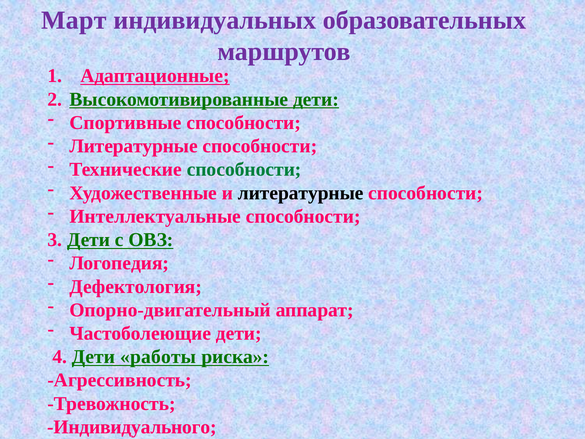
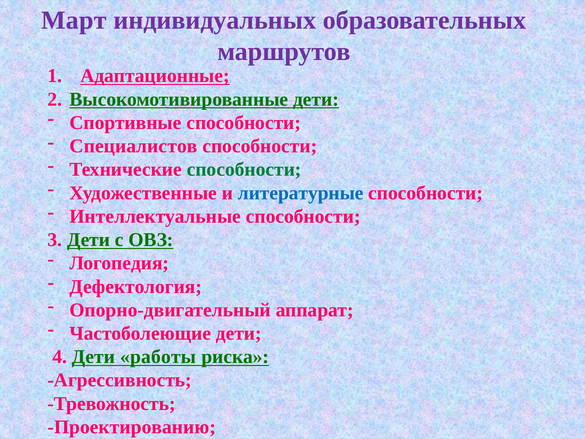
Литературные at (134, 146): Литературные -> Специалистов
литературные at (301, 193) colour: black -> blue
Индивидуального: Индивидуального -> Проектированию
